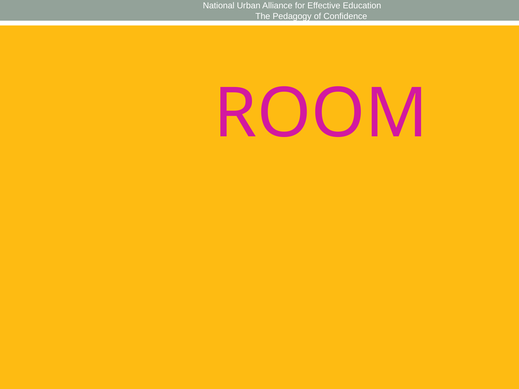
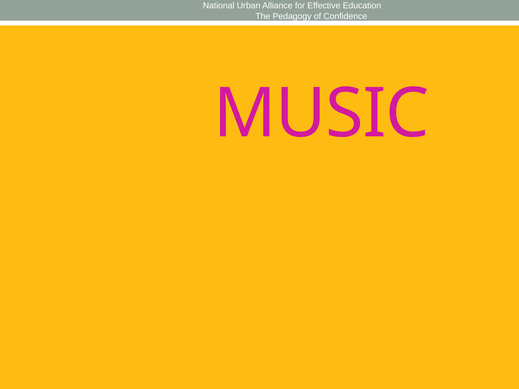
ROOM: ROOM -> MUSIC
